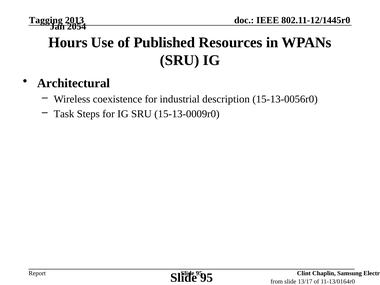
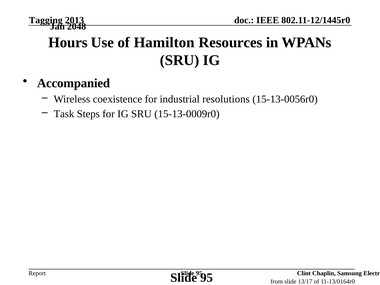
2054: 2054 -> 2048
Published: Published -> Hamilton
Architectural: Architectural -> Accompanied
description: description -> resolutions
